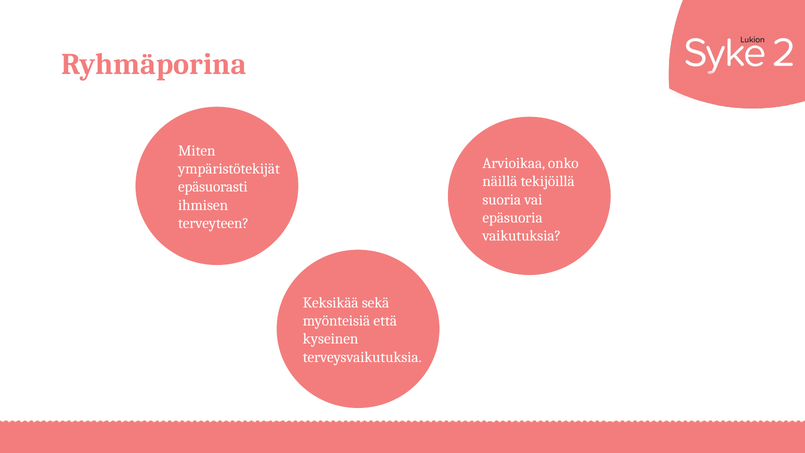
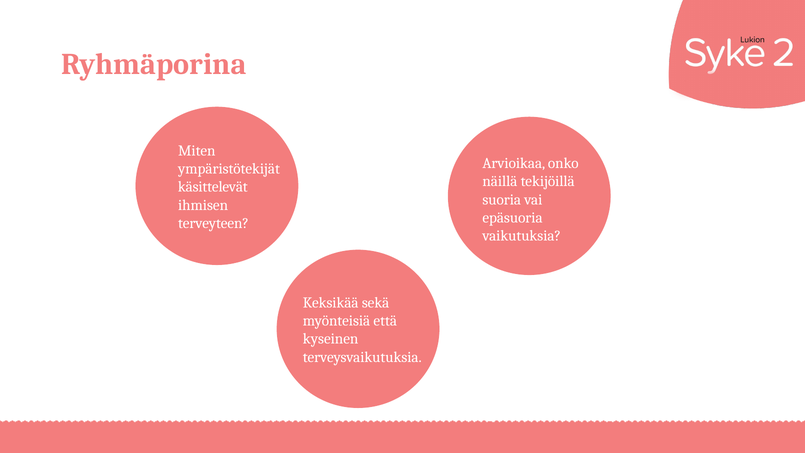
epäsuorasti: epäsuorasti -> käsittelevät
